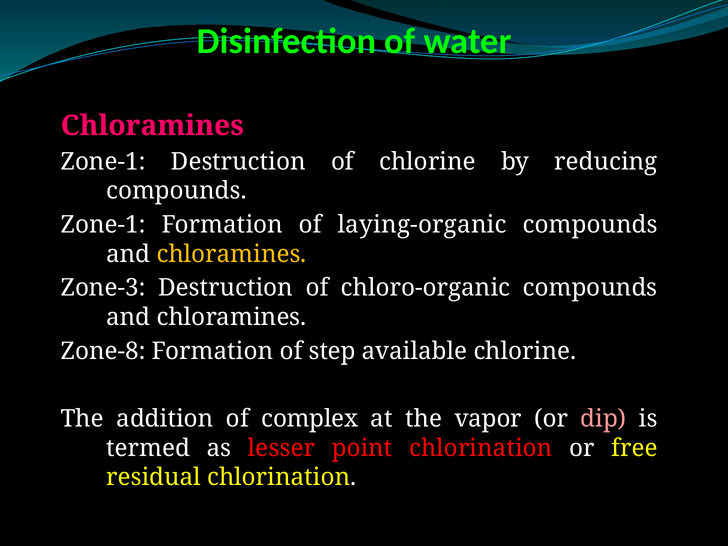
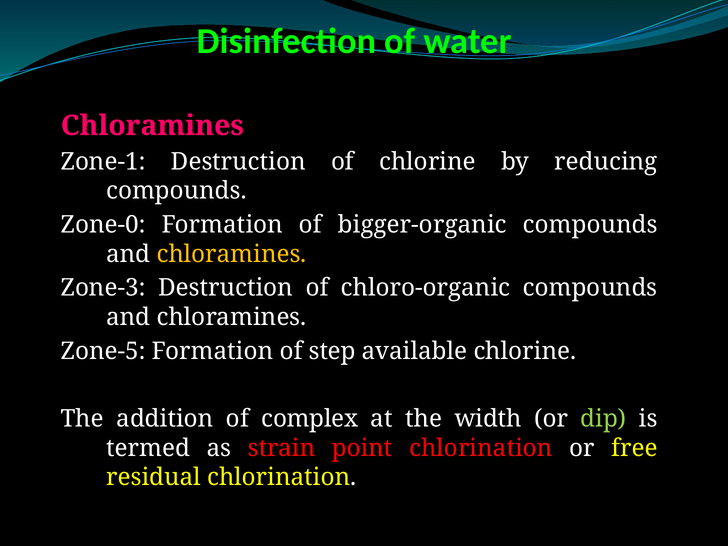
Zone-1 at (103, 225): Zone-1 -> Zone-0
laying-organic: laying-organic -> bigger-organic
Zone-8: Zone-8 -> Zone-5
vapor: vapor -> width
dip colour: pink -> light green
lesser: lesser -> strain
